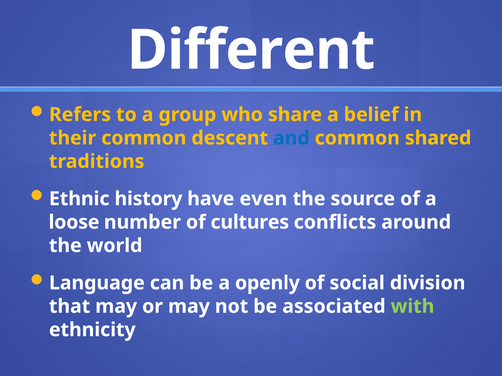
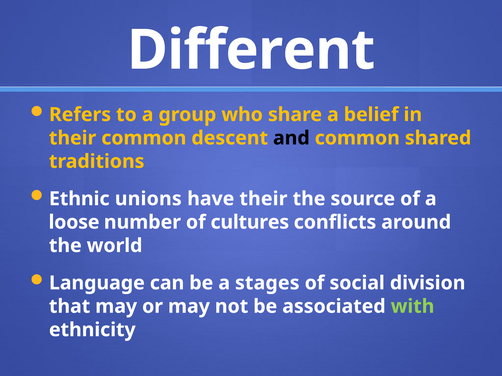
and colour: blue -> black
history: history -> unions
have even: even -> their
openly: openly -> stages
